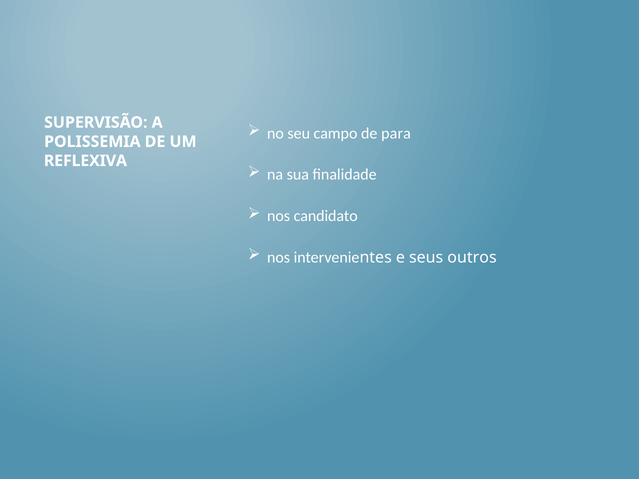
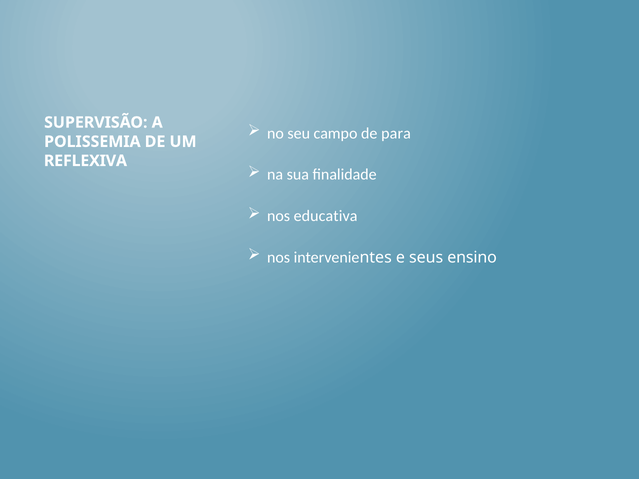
candidato: candidato -> educativa
outros: outros -> ensino
